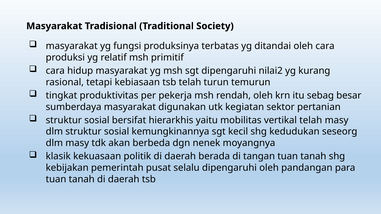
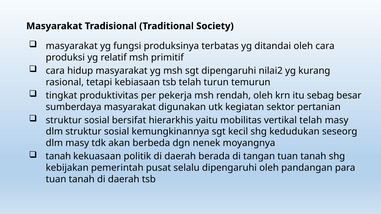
klasik at (58, 157): klasik -> tanah
